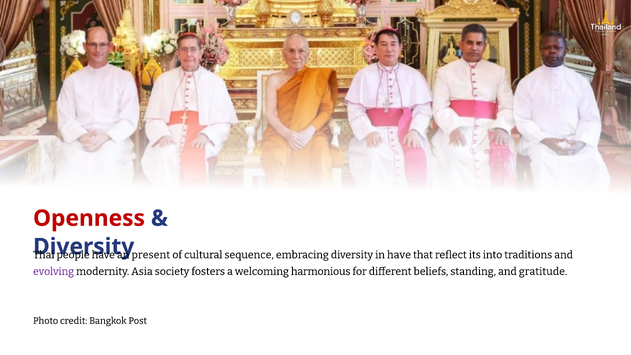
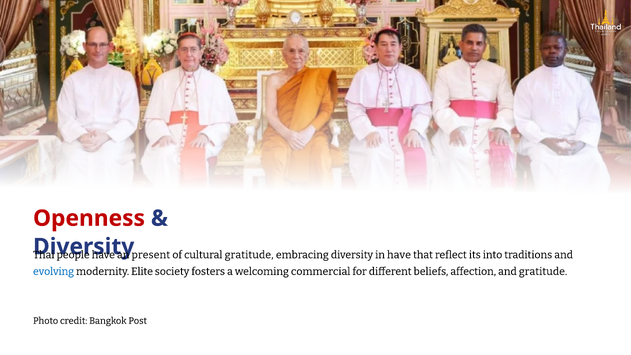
cultural sequence: sequence -> gratitude
evolving colour: purple -> blue
Asia: Asia -> Elite
harmonious: harmonious -> commercial
standing: standing -> affection
